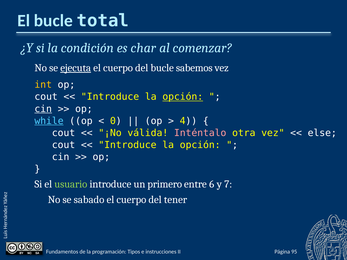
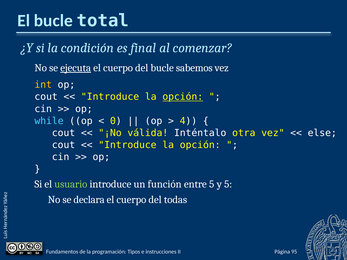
char: char -> final
cin at (43, 109) underline: present -> none
while underline: present -> none
Inténtalo colour: pink -> white
primero: primero -> función
entre 6: 6 -> 5
y 7: 7 -> 5
sabado: sabado -> declara
tener: tener -> todas
